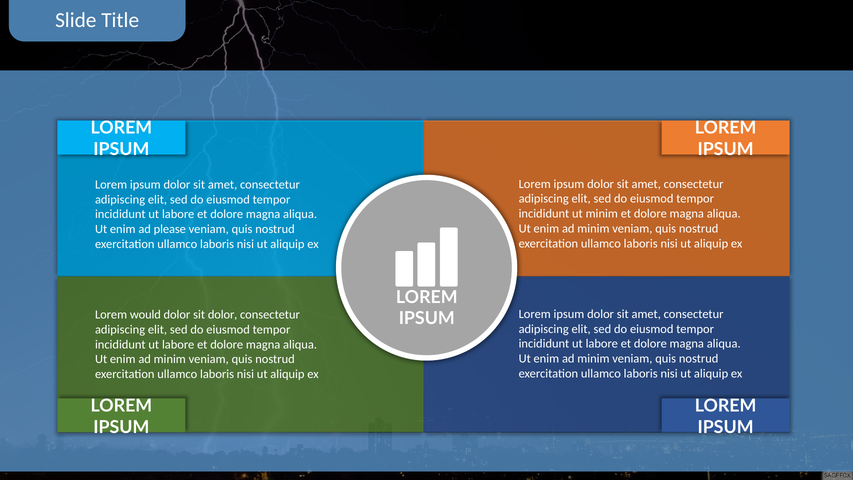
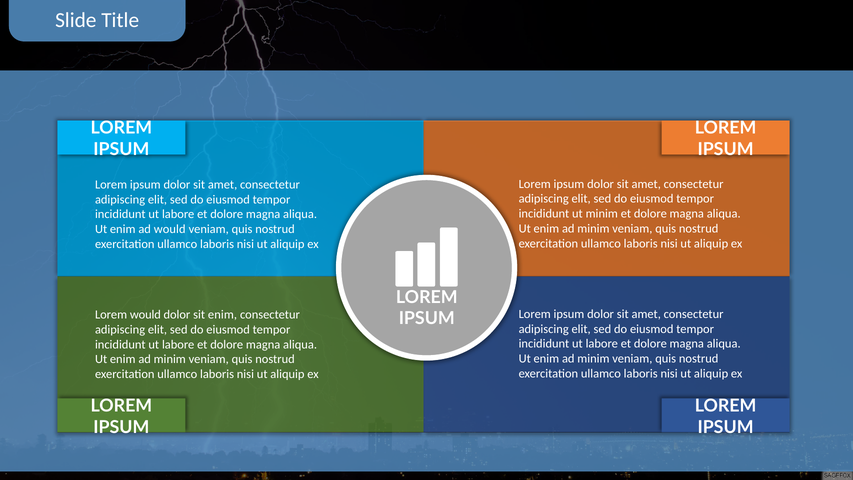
ad please: please -> would
sit dolor: dolor -> enim
